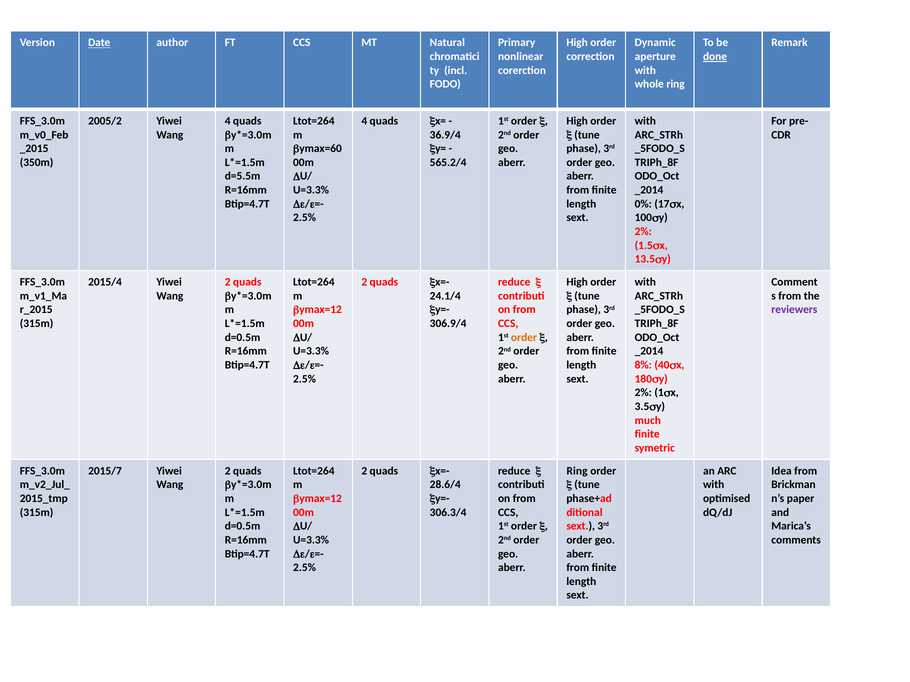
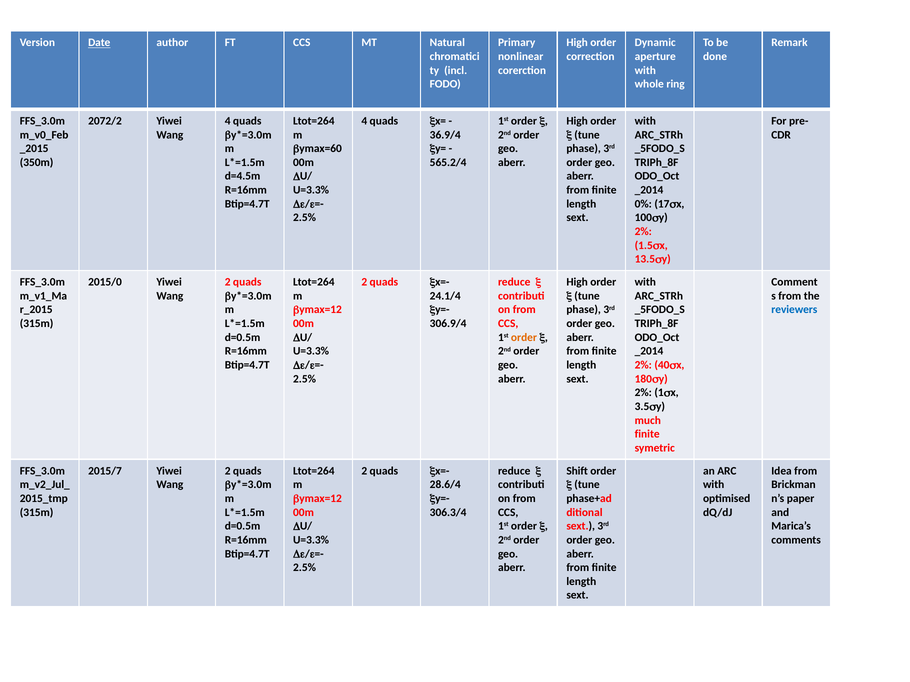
done underline: present -> none
2005/2: 2005/2 -> 2072/2
d=5.5m: d=5.5m -> d=4.5m
2015/4: 2015/4 -> 2015/0
reviewers colour: purple -> blue
8% at (643, 365): 8% -> 2%
Ring at (577, 471): Ring -> Shift
